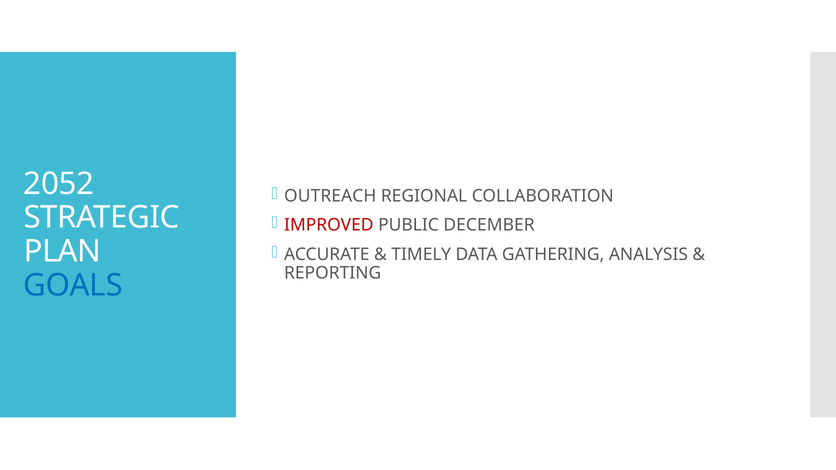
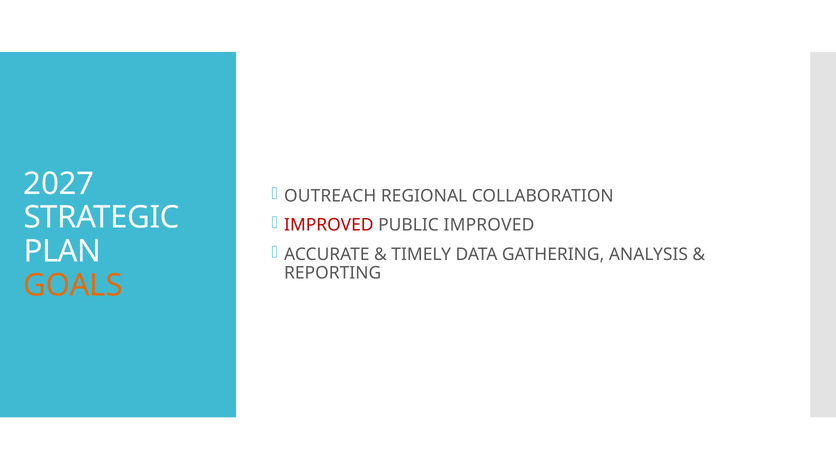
2052: 2052 -> 2027
PUBLIC DECEMBER: DECEMBER -> IMPROVED
GOALS colour: blue -> orange
